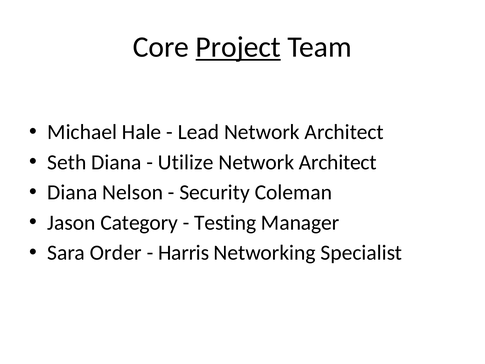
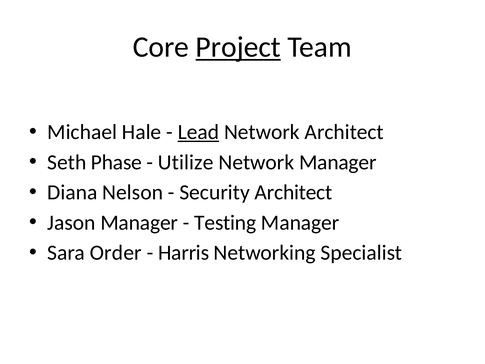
Lead underline: none -> present
Seth Diana: Diana -> Phase
Architect at (338, 162): Architect -> Manager
Security Coleman: Coleman -> Architect
Jason Category: Category -> Manager
